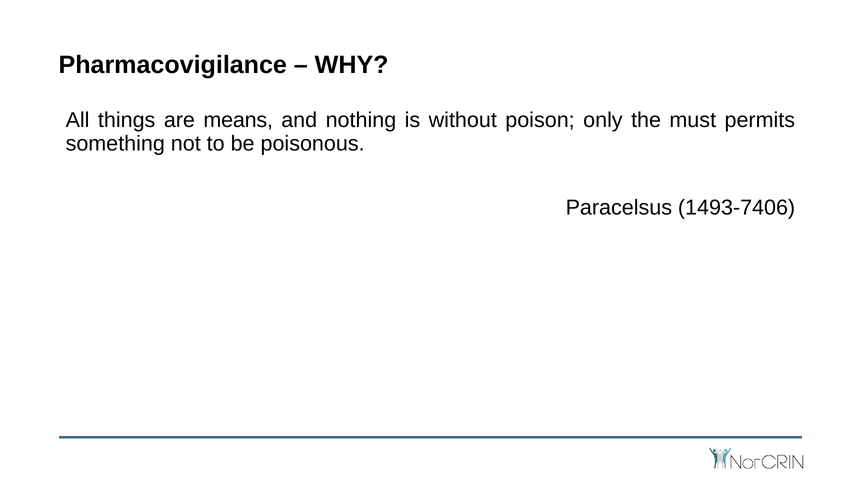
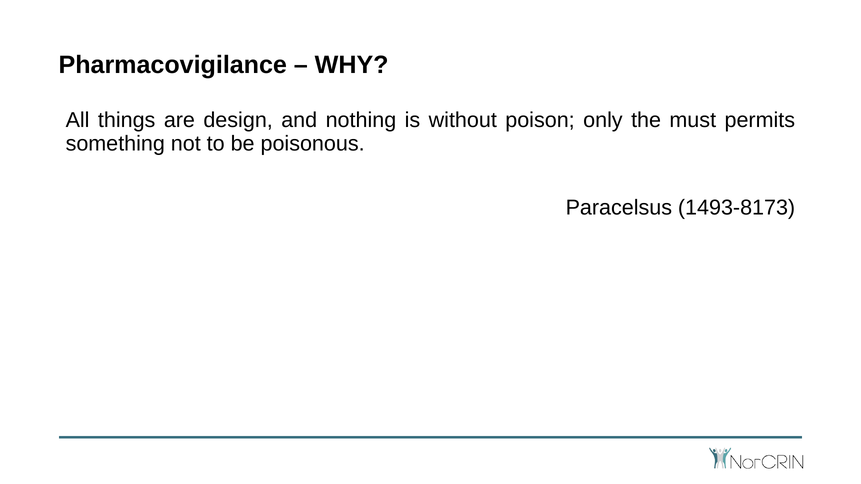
means: means -> design
1493-7406: 1493-7406 -> 1493-8173
